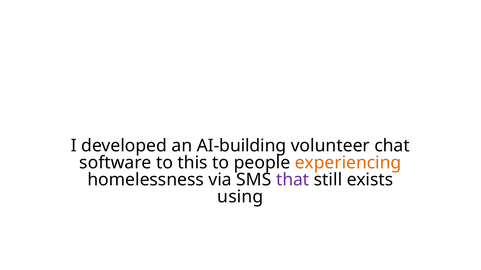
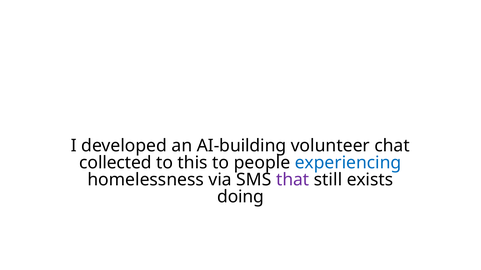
software: software -> collected
experiencing colour: orange -> blue
using: using -> doing
